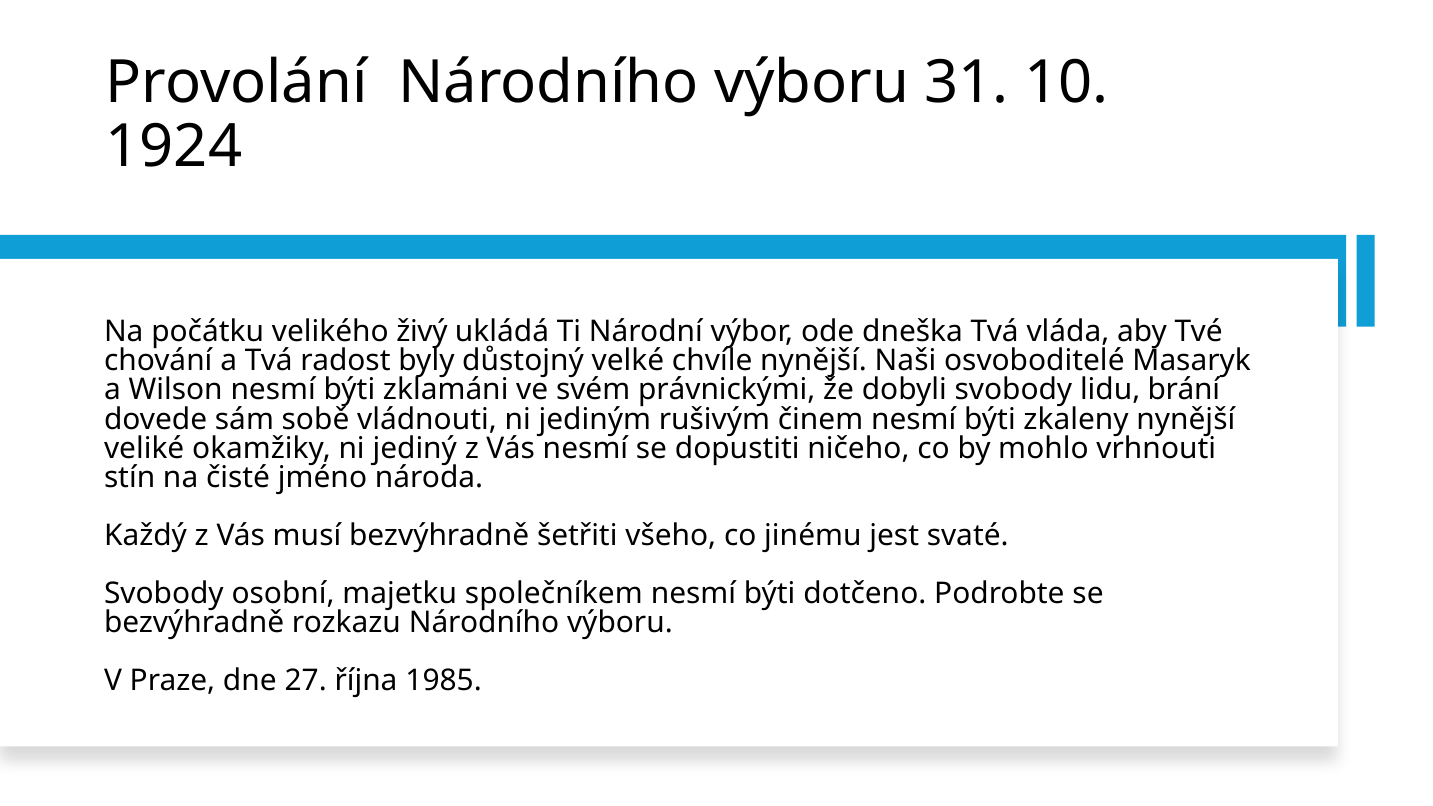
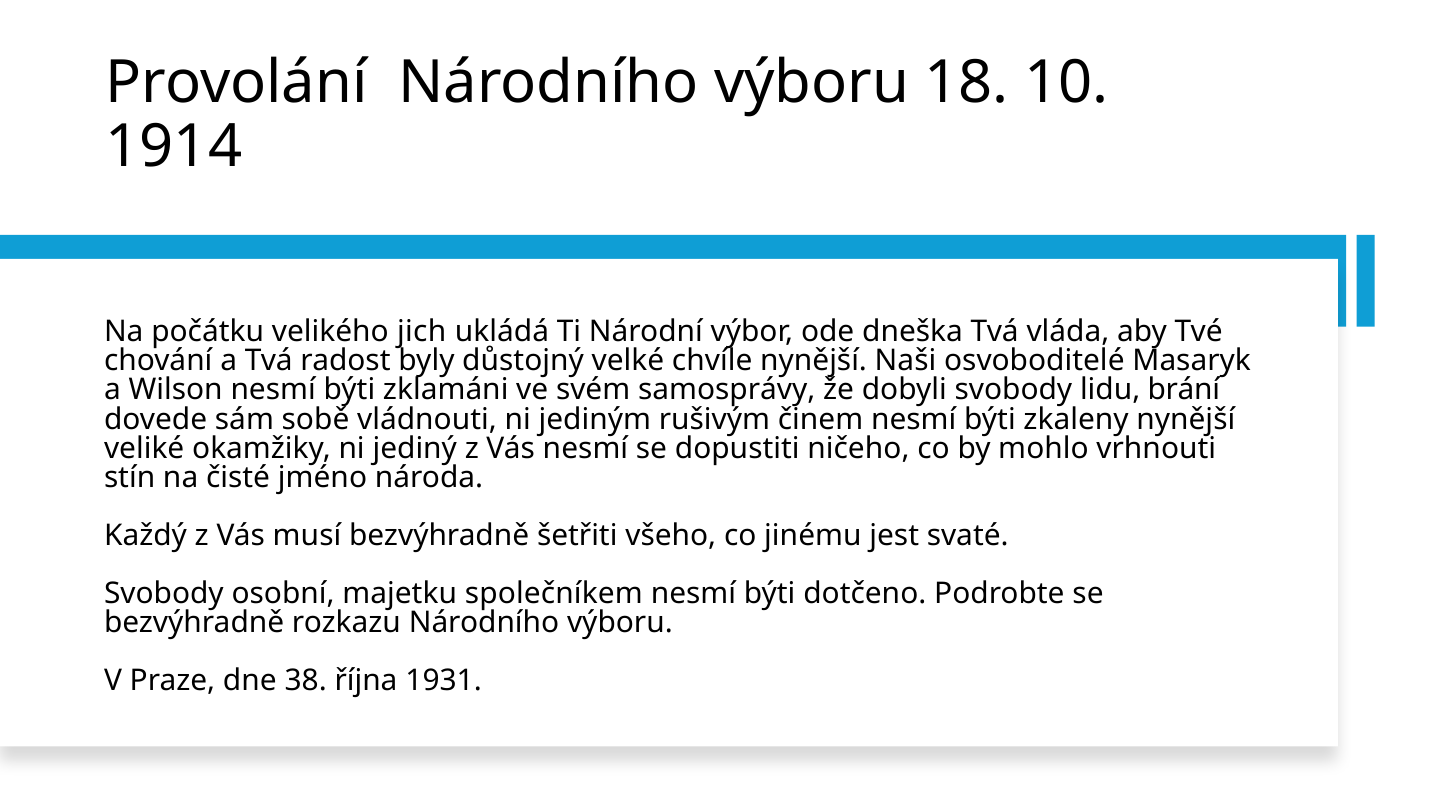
31: 31 -> 18
1924: 1924 -> 1914
živý: živý -> jich
právnickými: právnickými -> samosprávy
27: 27 -> 38
1985: 1985 -> 1931
